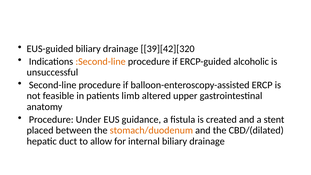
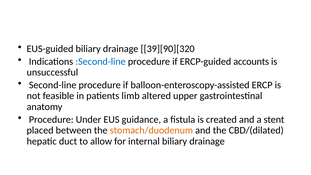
39][42][320: 39][42][320 -> 39][90][320
:Second-line colour: orange -> blue
alcoholic: alcoholic -> accounts
